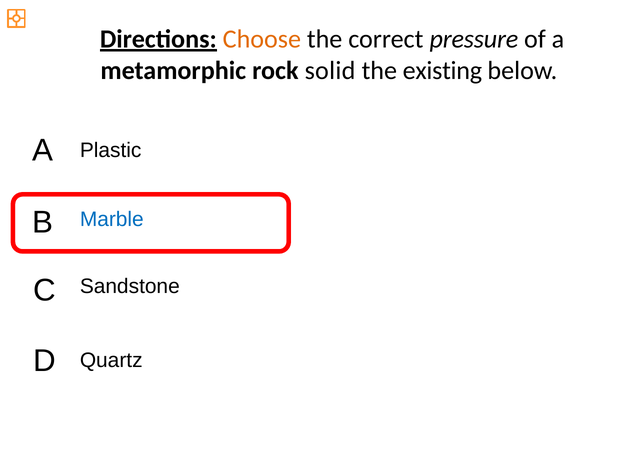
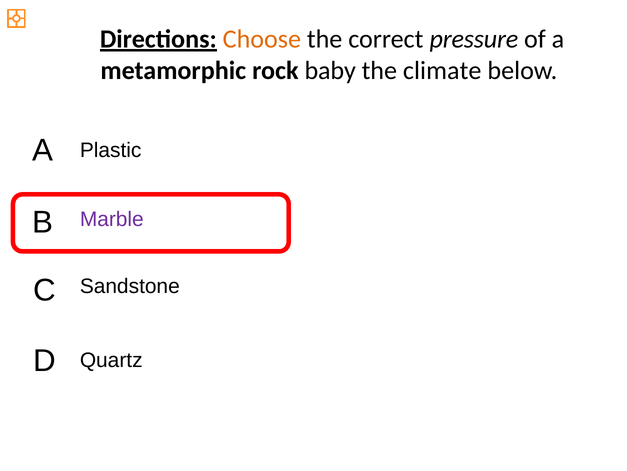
solid: solid -> baby
existing: existing -> climate
Marble colour: blue -> purple
